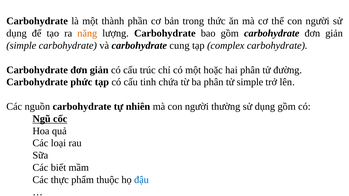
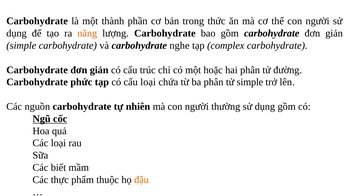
cung: cung -> nghe
cấu tinh: tinh -> loại
đậu colour: blue -> orange
